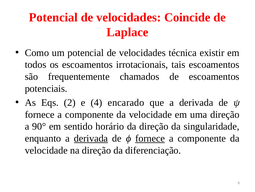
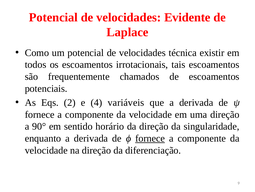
Coincide: Coincide -> Evidente
encarado: encarado -> variáveis
derivada at (91, 138) underline: present -> none
